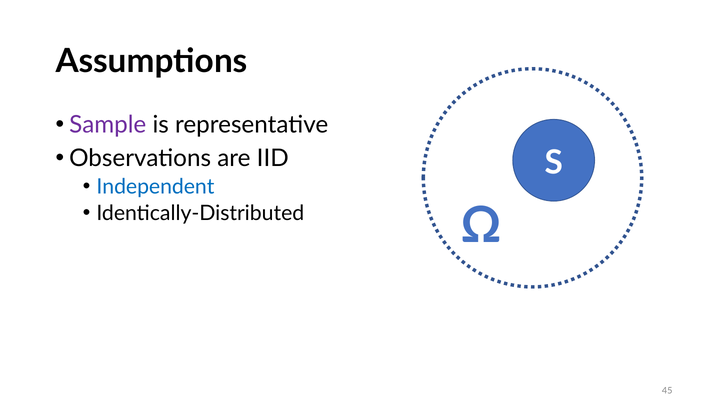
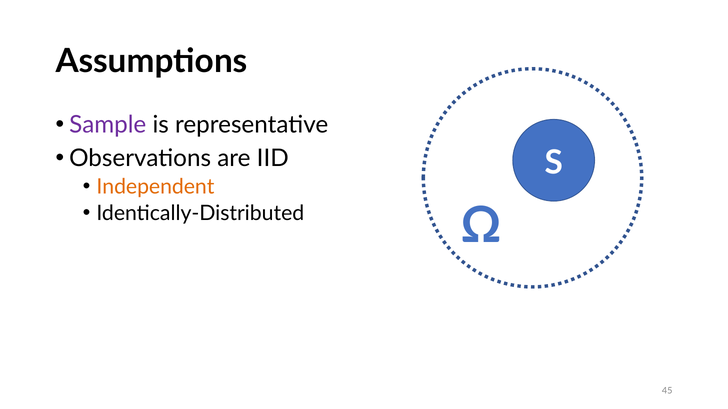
Independent colour: blue -> orange
